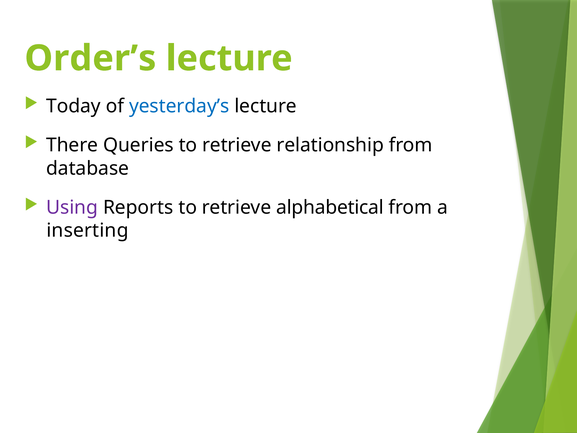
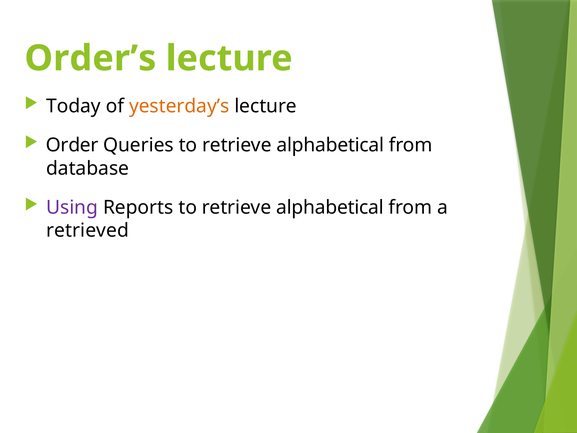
yesterday’s colour: blue -> orange
There: There -> Order
Queries to retrieve relationship: relationship -> alphabetical
inserting: inserting -> retrieved
